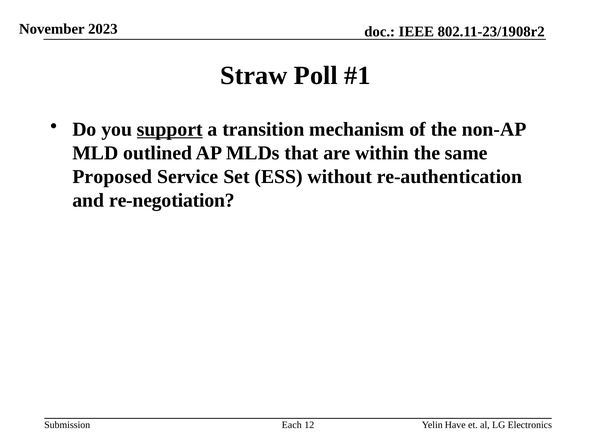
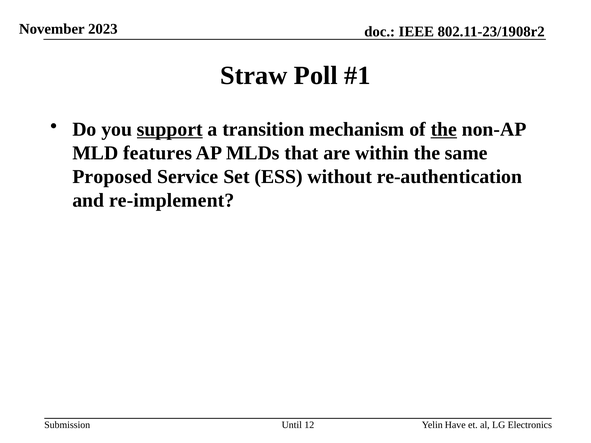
the at (444, 129) underline: none -> present
outlined: outlined -> features
re-negotiation: re-negotiation -> re-implement
Each: Each -> Until
